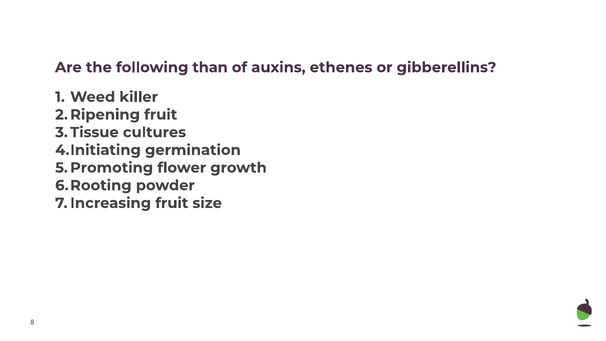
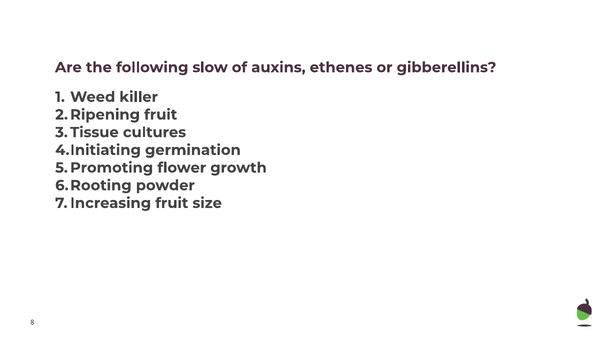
than: than -> slow
